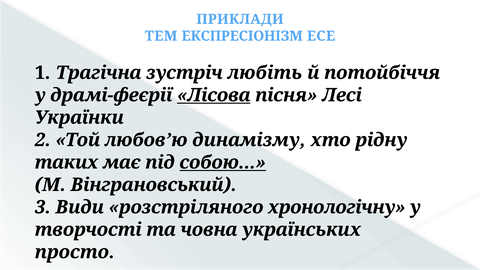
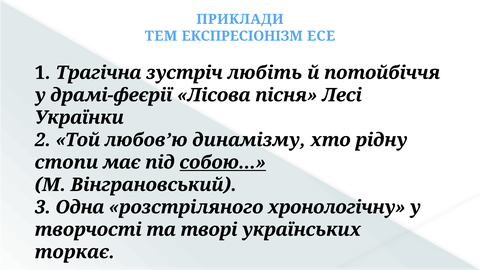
Лісова underline: present -> none
таких: таких -> стопи
Види: Види -> Одна
човна: човна -> творі
просто: просто -> торкає
